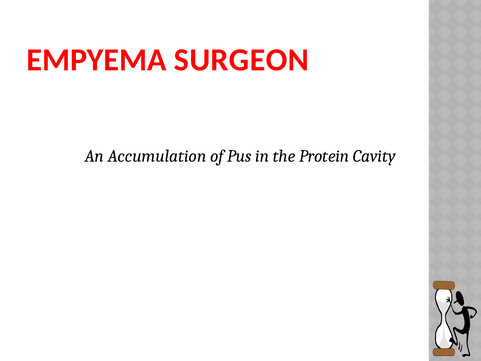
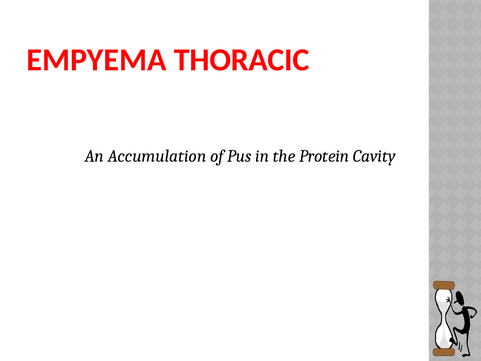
SURGEON: SURGEON -> THORACIC
